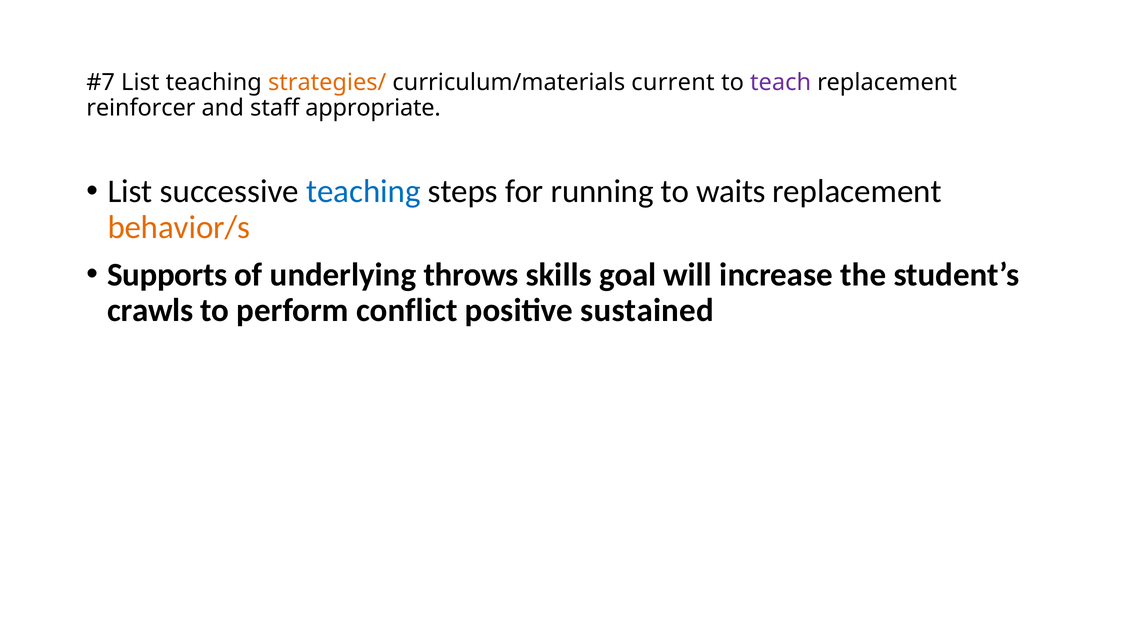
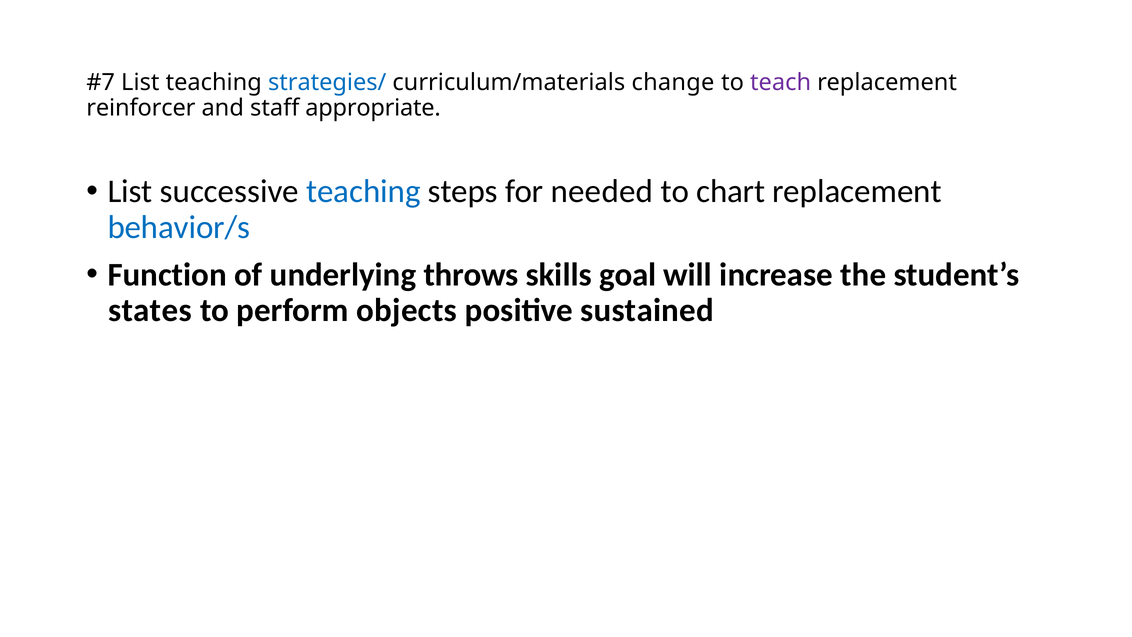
strategies/ colour: orange -> blue
current: current -> change
running: running -> needed
waits: waits -> chart
behavior/s colour: orange -> blue
Supports: Supports -> Function
crawls: crawls -> states
conflict: conflict -> objects
